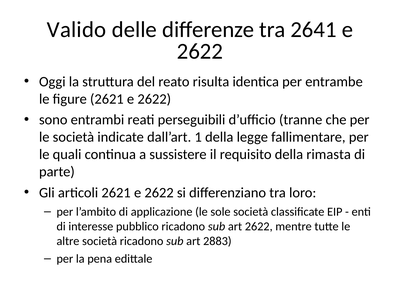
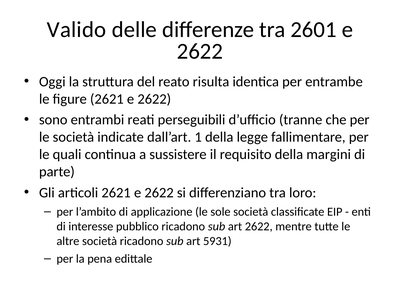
2641: 2641 -> 2601
rimasta: rimasta -> margini
2883: 2883 -> 5931
